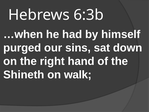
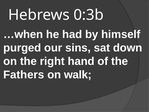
6:3b: 6:3b -> 0:3b
Shineth: Shineth -> Fathers
